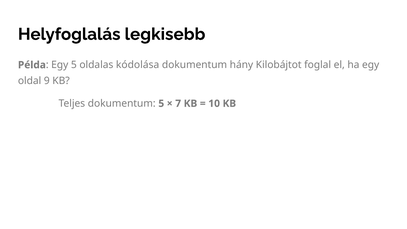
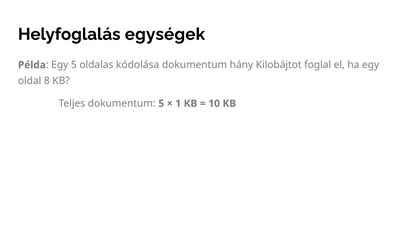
legkisebb: legkisebb -> egységek
9: 9 -> 8
7: 7 -> 1
